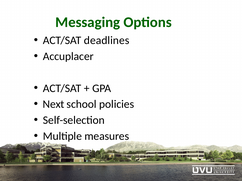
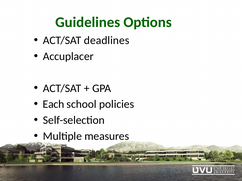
Messaging: Messaging -> Guidelines
Next: Next -> Each
